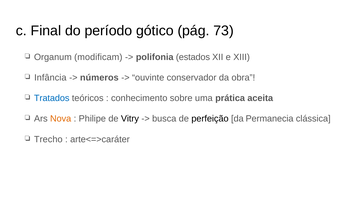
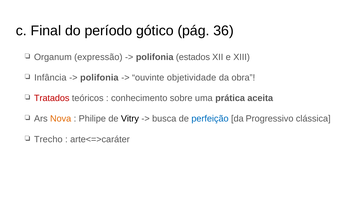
73: 73 -> 36
modificam: modificam -> expressão
números at (99, 77): números -> polifonia
conservador: conservador -> objetividade
Tratados colour: blue -> red
perfeição colour: black -> blue
Permanecia: Permanecia -> Progressivo
